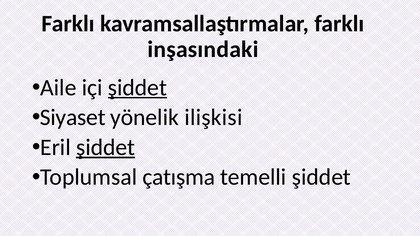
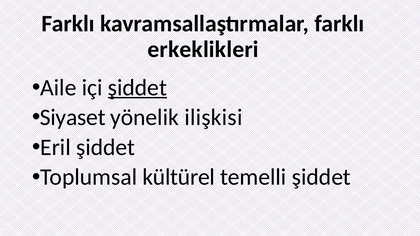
inşasındaki: inşasındaki -> erkeklikleri
şiddet at (106, 147) underline: present -> none
çatışma: çatışma -> kültürel
